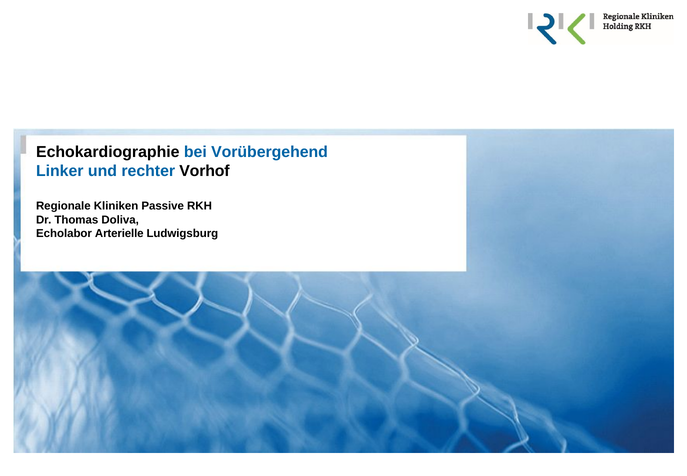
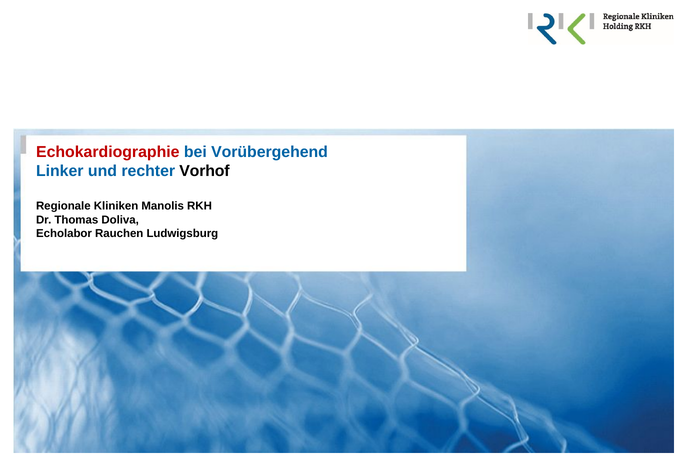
Echokardiographie colour: black -> red
Passive: Passive -> Manolis
Arterielle: Arterielle -> Rauchen
